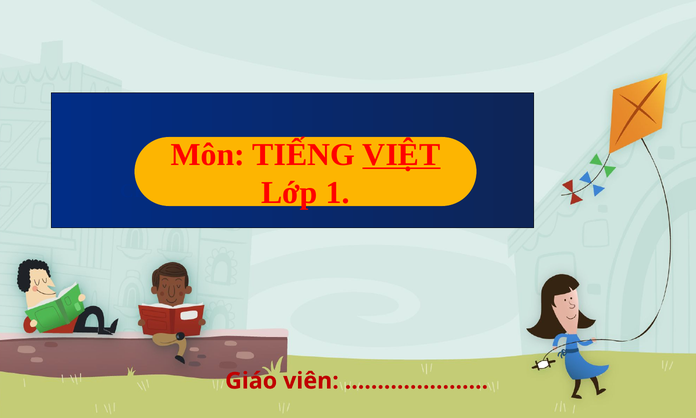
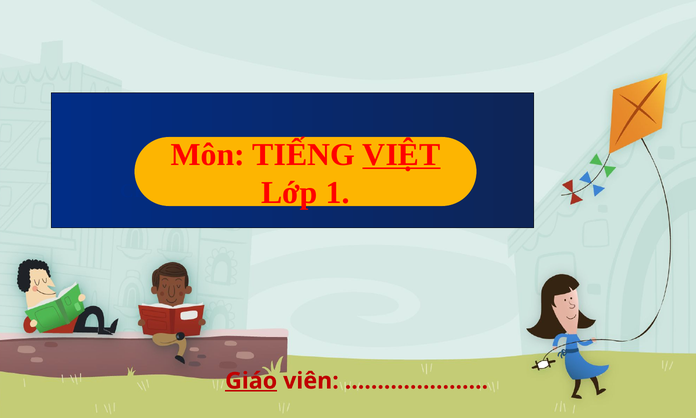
Giáo underline: none -> present
